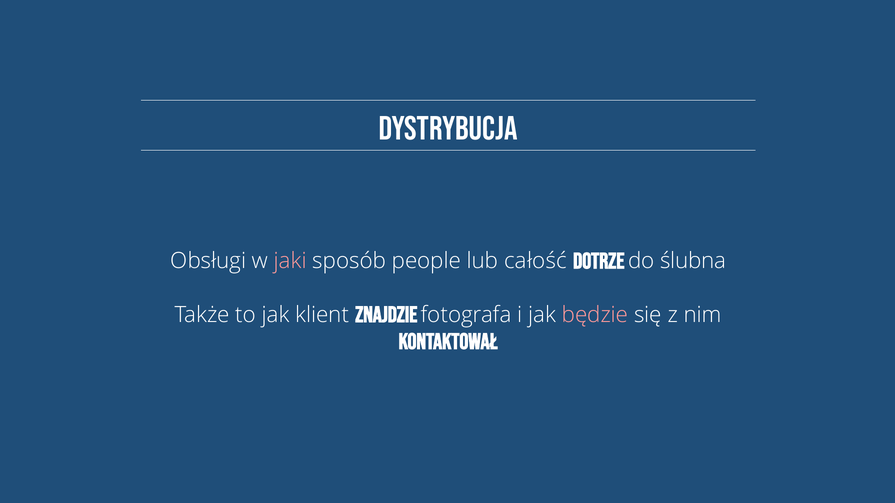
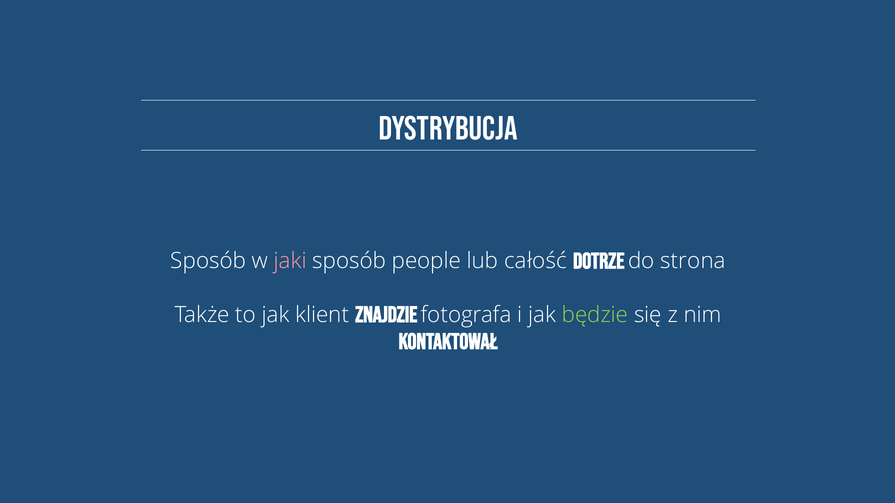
Obsługi at (208, 261): Obsługi -> Sposób
ślubna: ślubna -> strona
będzie colour: pink -> light green
